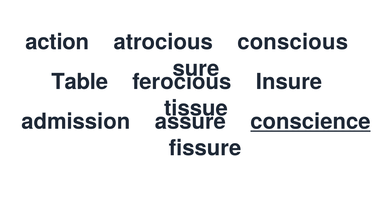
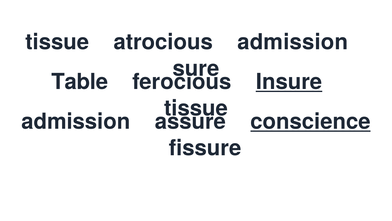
action at (57, 42): action -> tissue
atrocious conscious: conscious -> admission
Insure underline: none -> present
